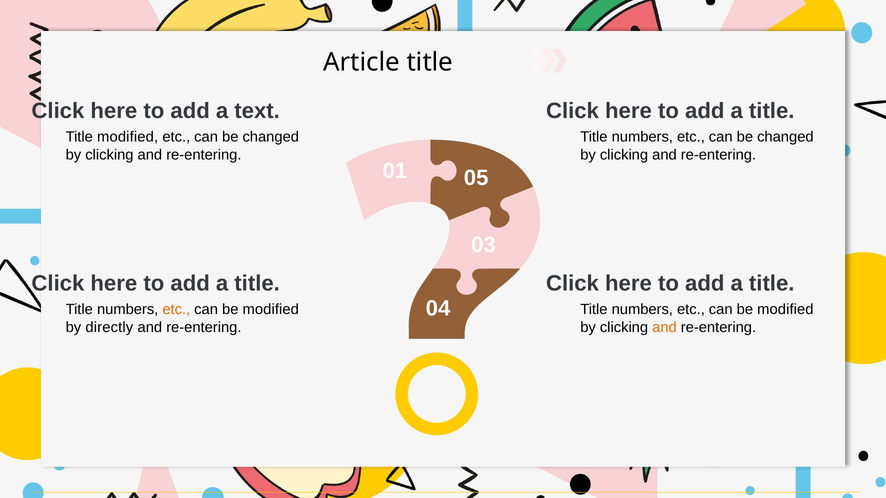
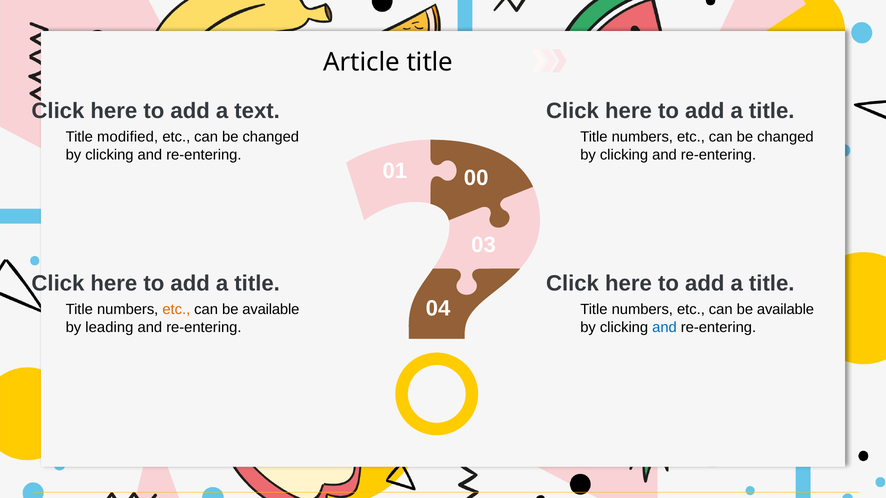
05: 05 -> 00
modified at (271, 310): modified -> available
modified at (785, 310): modified -> available
directly: directly -> leading
and at (665, 327) colour: orange -> blue
